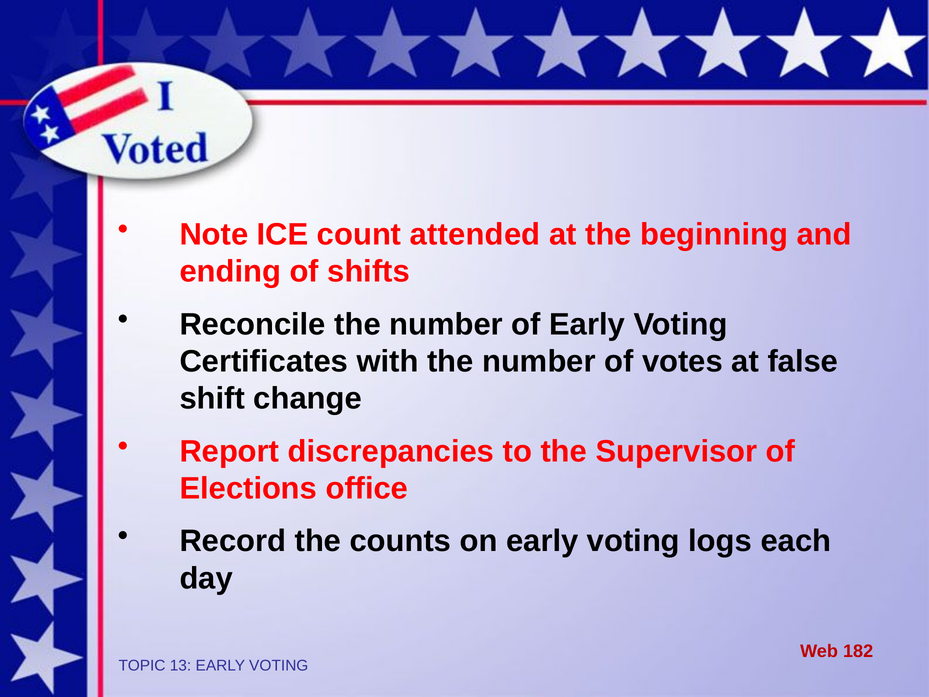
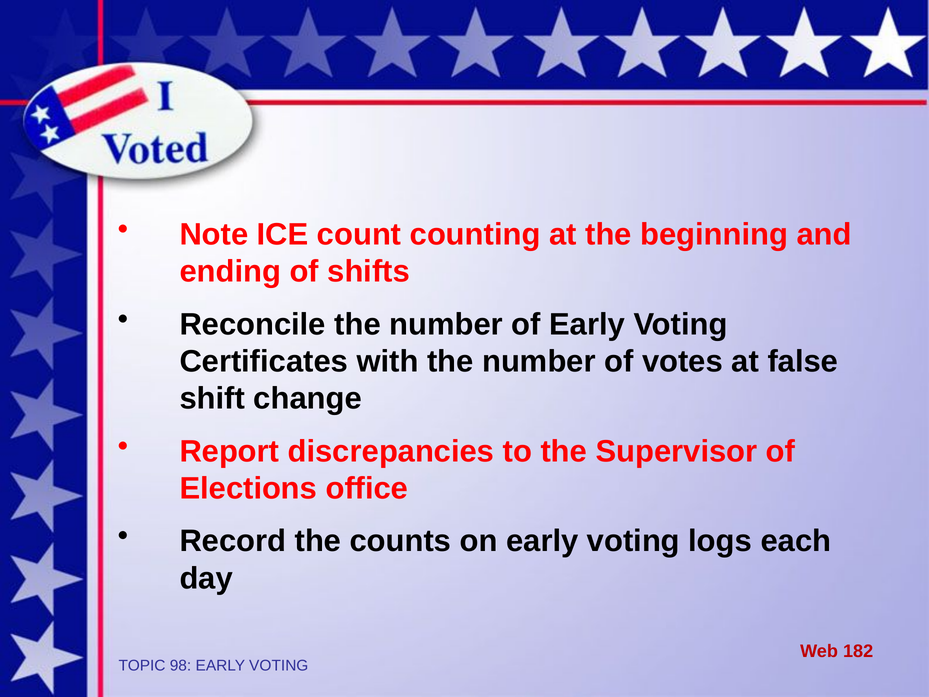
attended: attended -> counting
13: 13 -> 98
